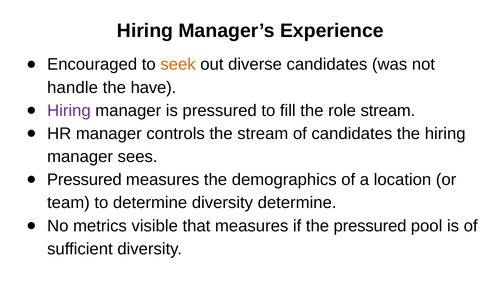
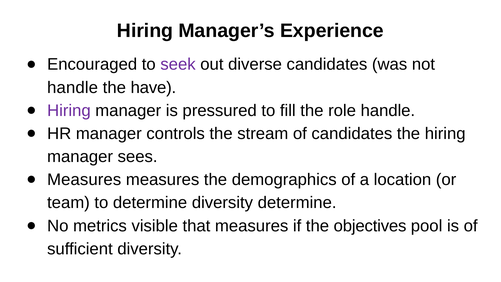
seek colour: orange -> purple
role stream: stream -> handle
Pressured at (84, 180): Pressured -> Measures
the pressured: pressured -> objectives
